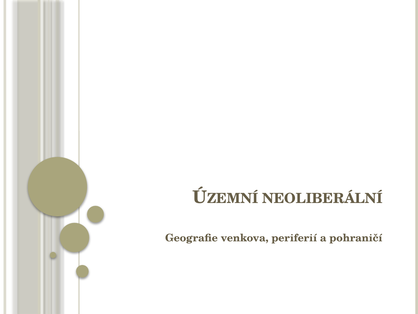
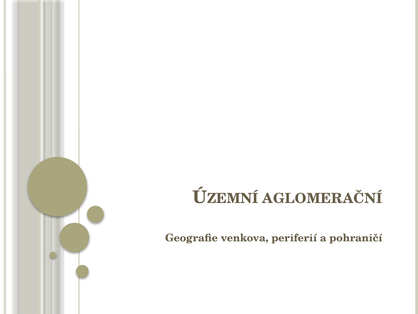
NEOLIBERÁLNÍ: NEOLIBERÁLNÍ -> AGLOMERAČNÍ
